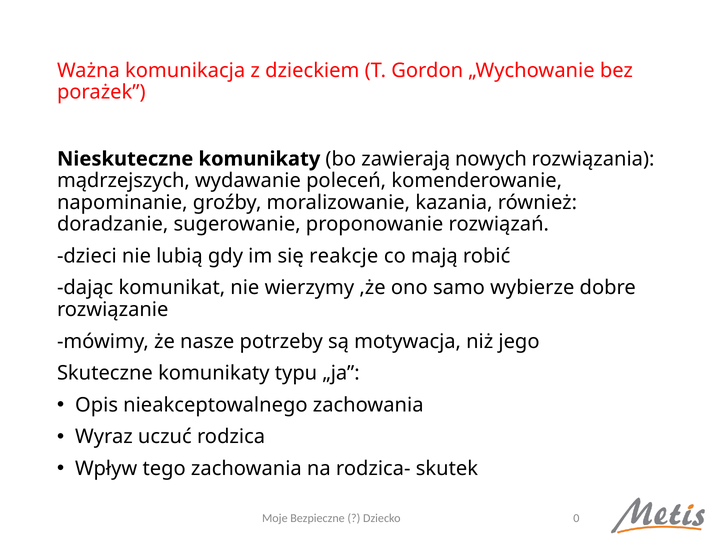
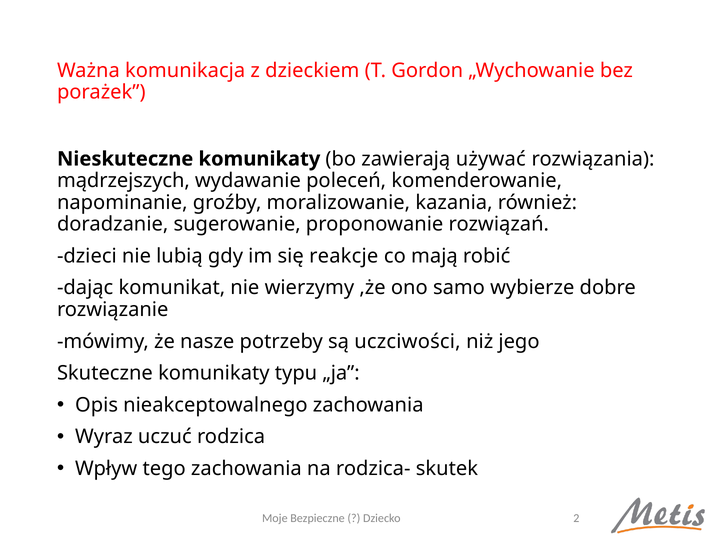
nowych: nowych -> używać
motywacja: motywacja -> uczciwości
0: 0 -> 2
